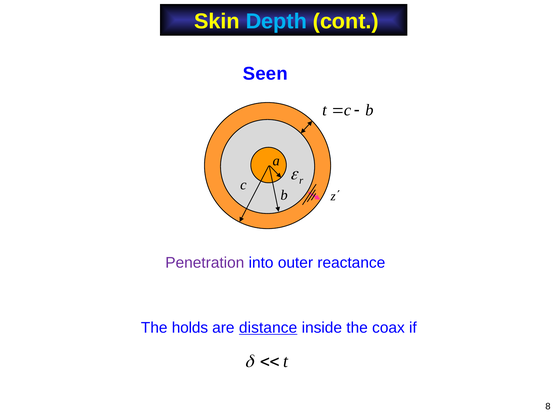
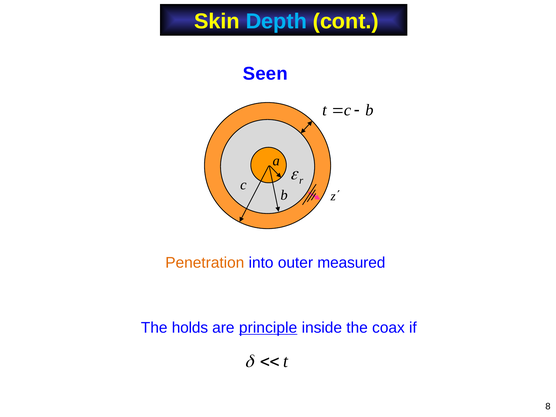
Penetration colour: purple -> orange
reactance: reactance -> measured
distance: distance -> principle
